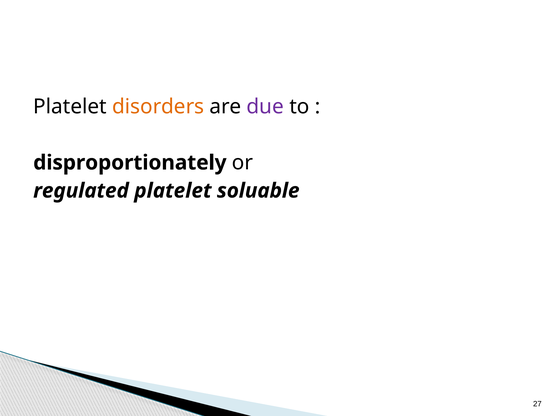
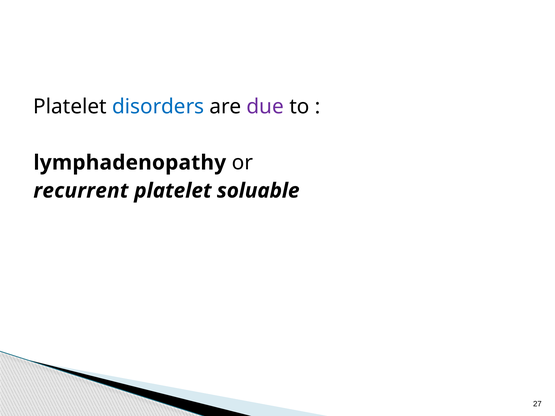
disorders colour: orange -> blue
disproportionately: disproportionately -> lymphadenopathy
regulated: regulated -> recurrent
